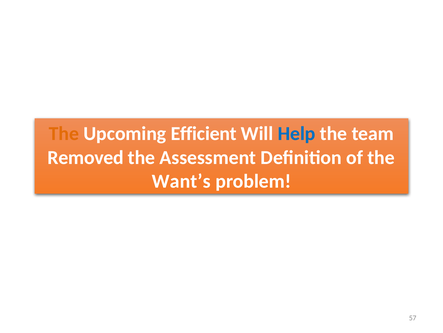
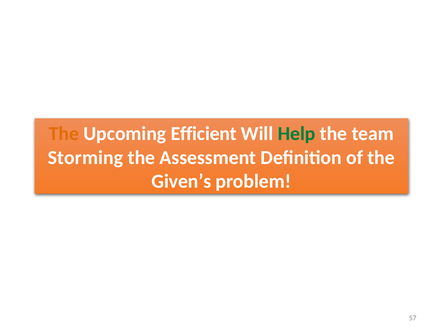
Help colour: blue -> green
Removed: Removed -> Storming
Want’s: Want’s -> Given’s
